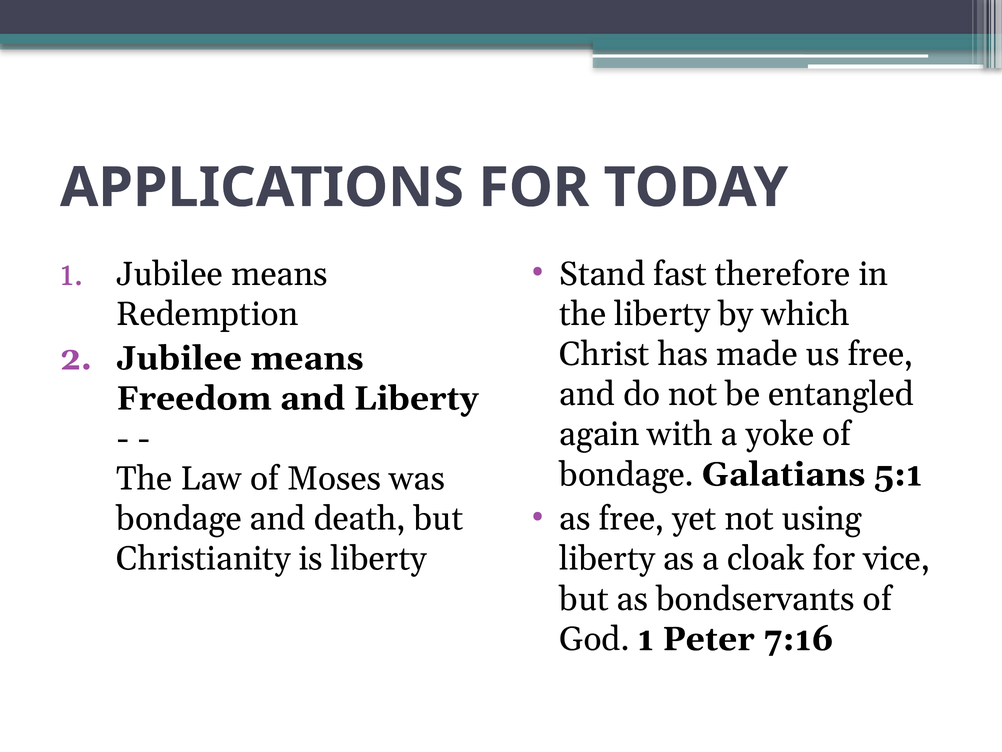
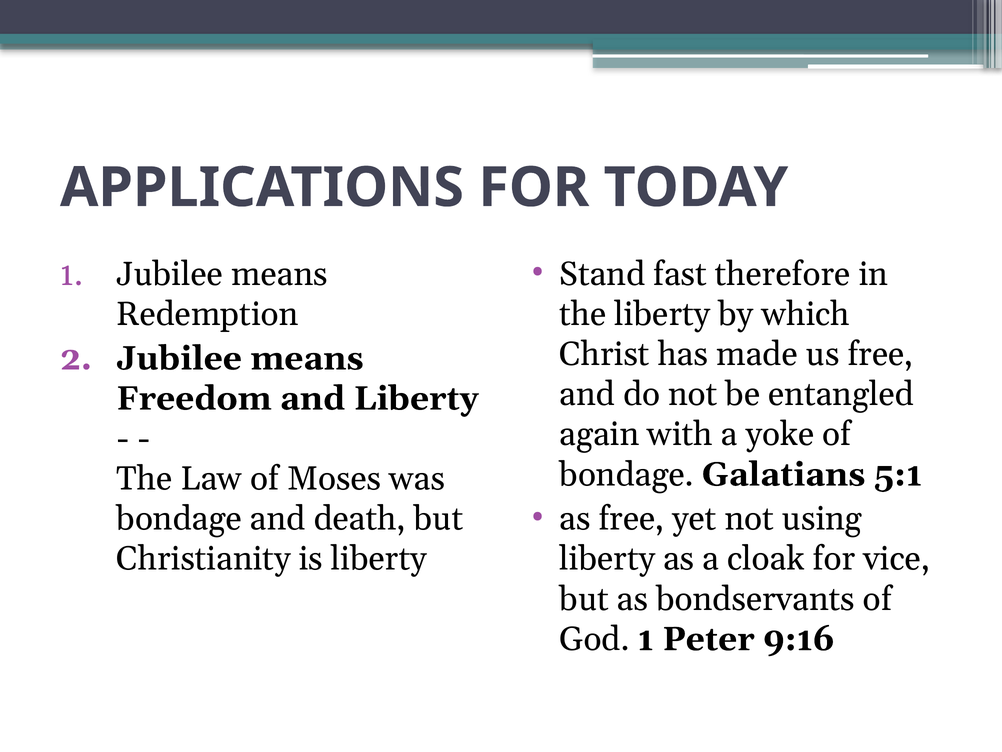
7:16: 7:16 -> 9:16
